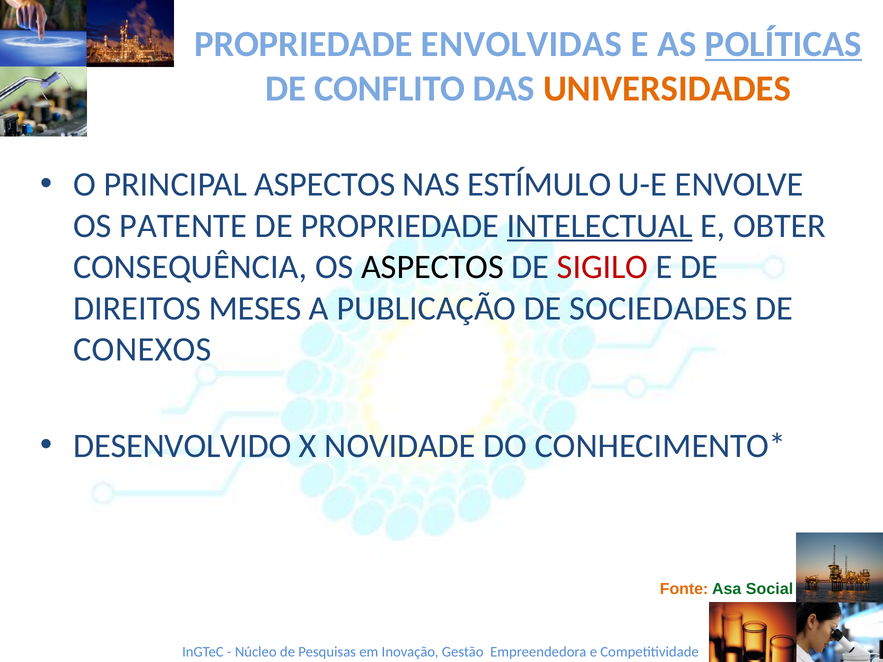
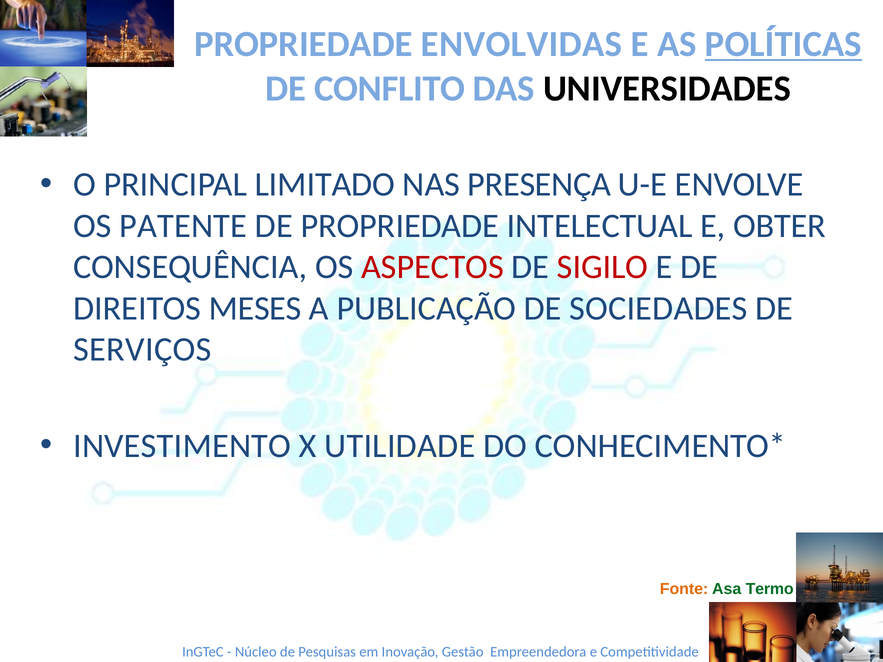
UNIVERSIDADES colour: orange -> black
PRINCIPAL ASPECTOS: ASPECTOS -> LIMITADO
ESTÍMULO: ESTÍMULO -> PRESENÇA
INTELECTUAL underline: present -> none
ASPECTOS at (433, 267) colour: black -> red
CONEXOS: CONEXOS -> SERVIÇOS
DESENVOLVIDO: DESENVOLVIDO -> INVESTIMENTO
NOVIDADE: NOVIDADE -> UTILIDADE
Social: Social -> Termo
